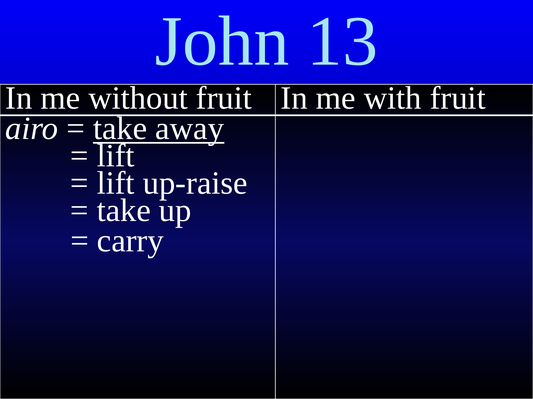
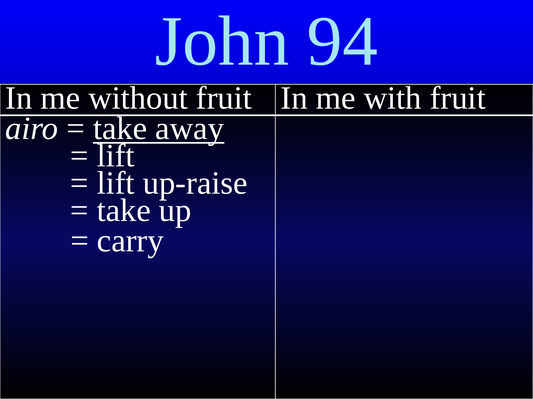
13: 13 -> 94
